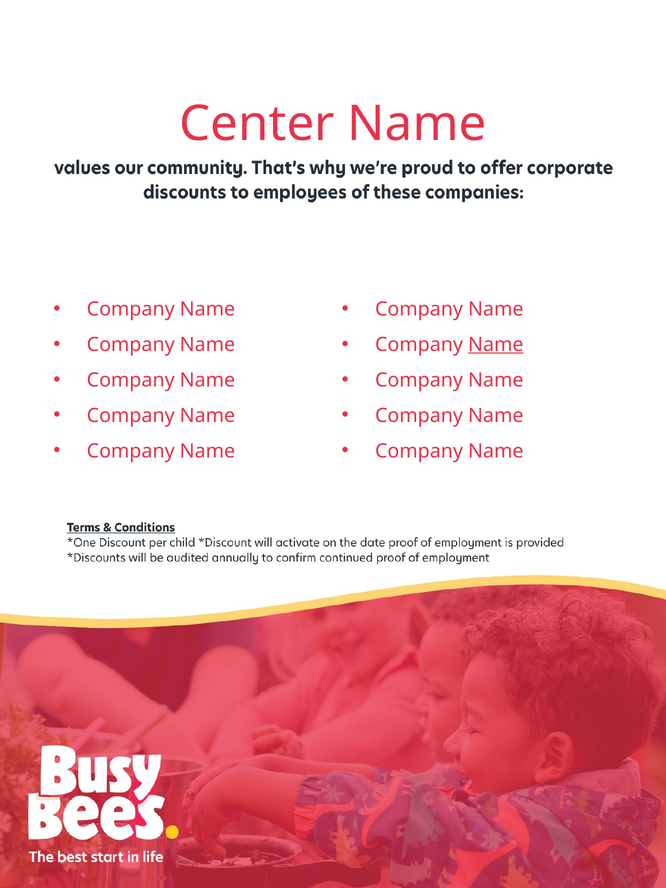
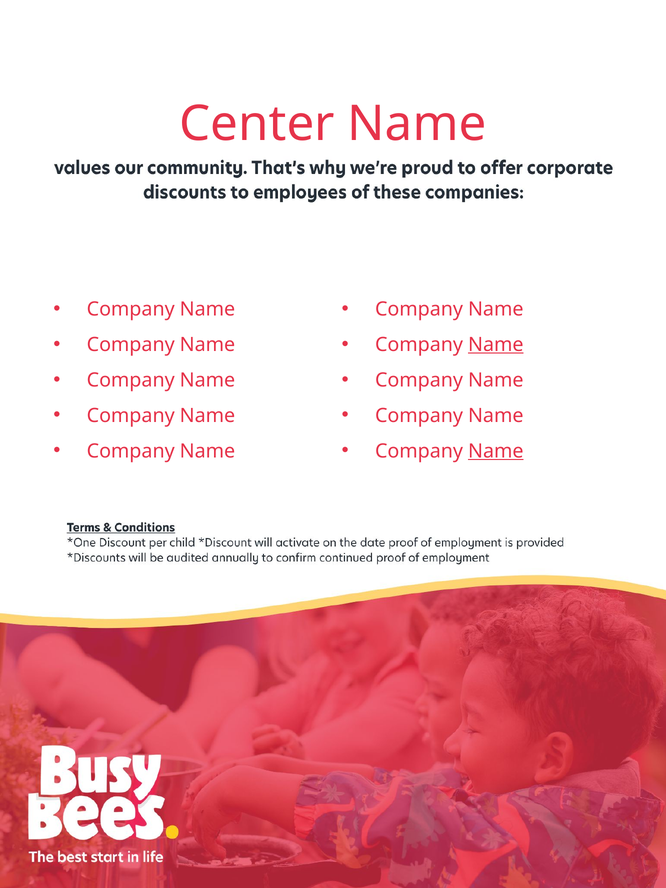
Name at (496, 451) underline: none -> present
